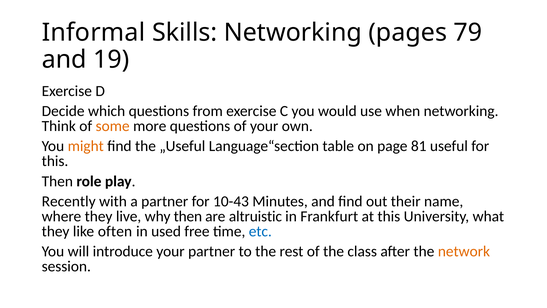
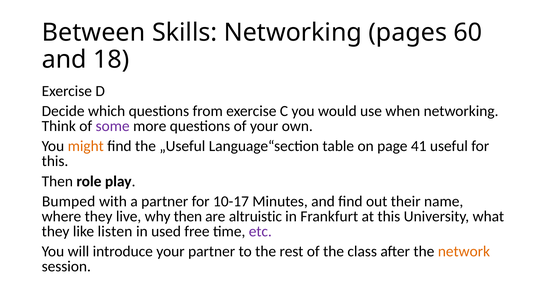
Informal: Informal -> Between
79: 79 -> 60
19: 19 -> 18
some colour: orange -> purple
81: 81 -> 41
Recently: Recently -> Bumped
10-43: 10-43 -> 10-17
often: often -> listen
etc colour: blue -> purple
